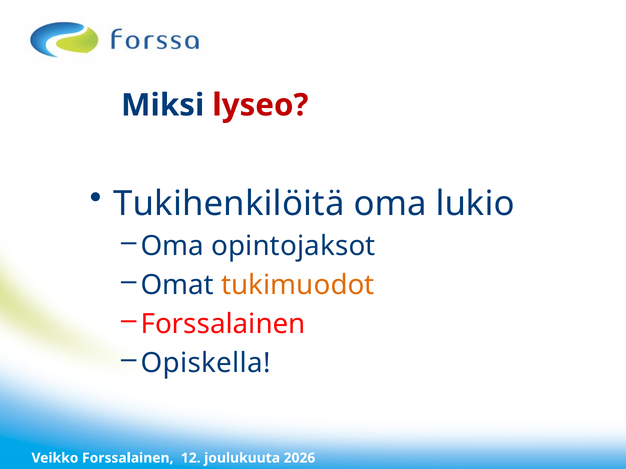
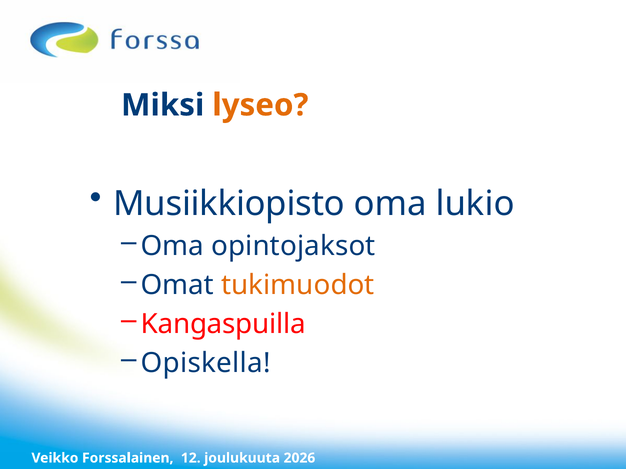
lyseo colour: red -> orange
Tukihenkilöitä: Tukihenkilöitä -> Musiikkiopisto
Forssalainen at (223, 324): Forssalainen -> Kangaspuilla
